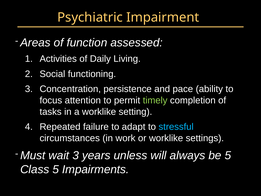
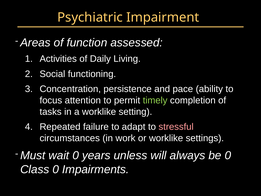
stressful colour: light blue -> pink
wait 3: 3 -> 0
be 5: 5 -> 0
Class 5: 5 -> 0
